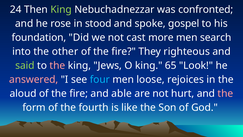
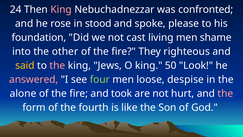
King at (61, 9) colour: light green -> pink
gospel: gospel -> please
more: more -> living
search: search -> shame
said colour: light green -> yellow
65: 65 -> 50
four colour: light blue -> light green
rejoices: rejoices -> despise
aloud: aloud -> alone
able: able -> took
